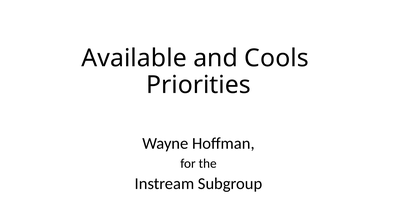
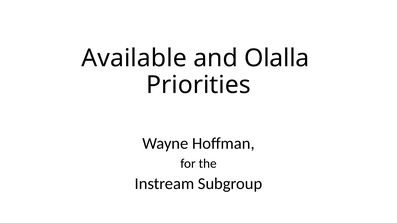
Cools: Cools -> Olalla
